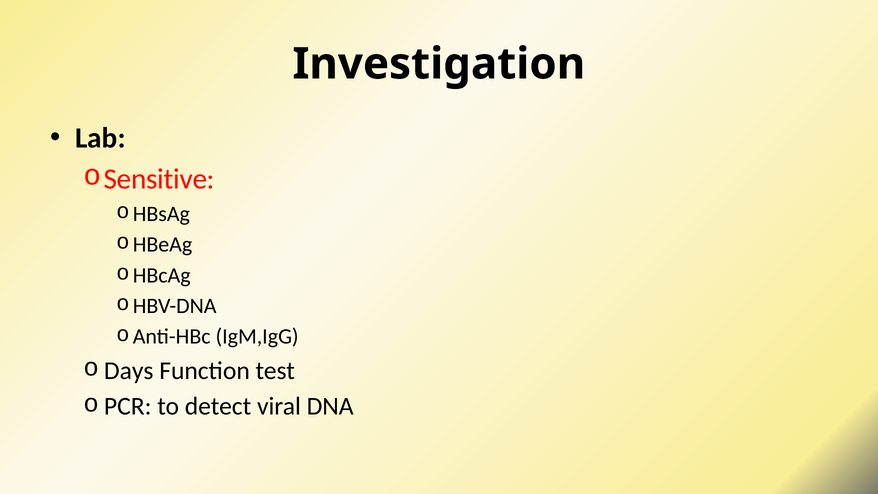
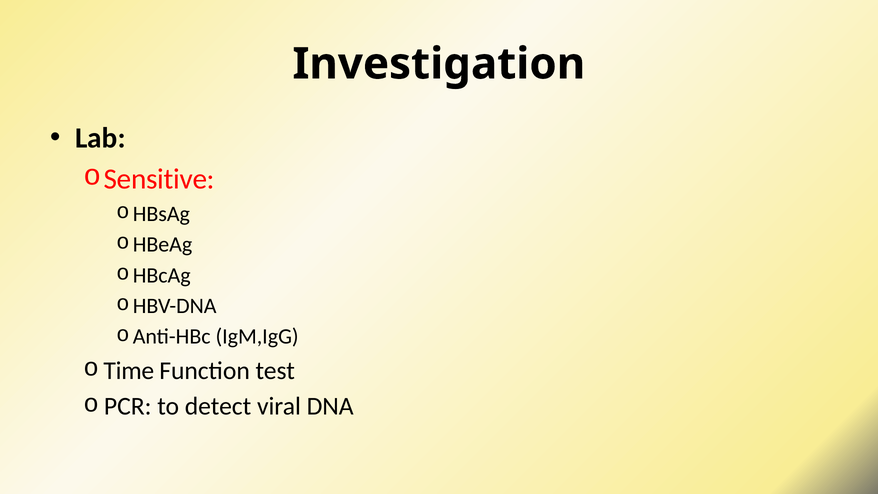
Days: Days -> Time
